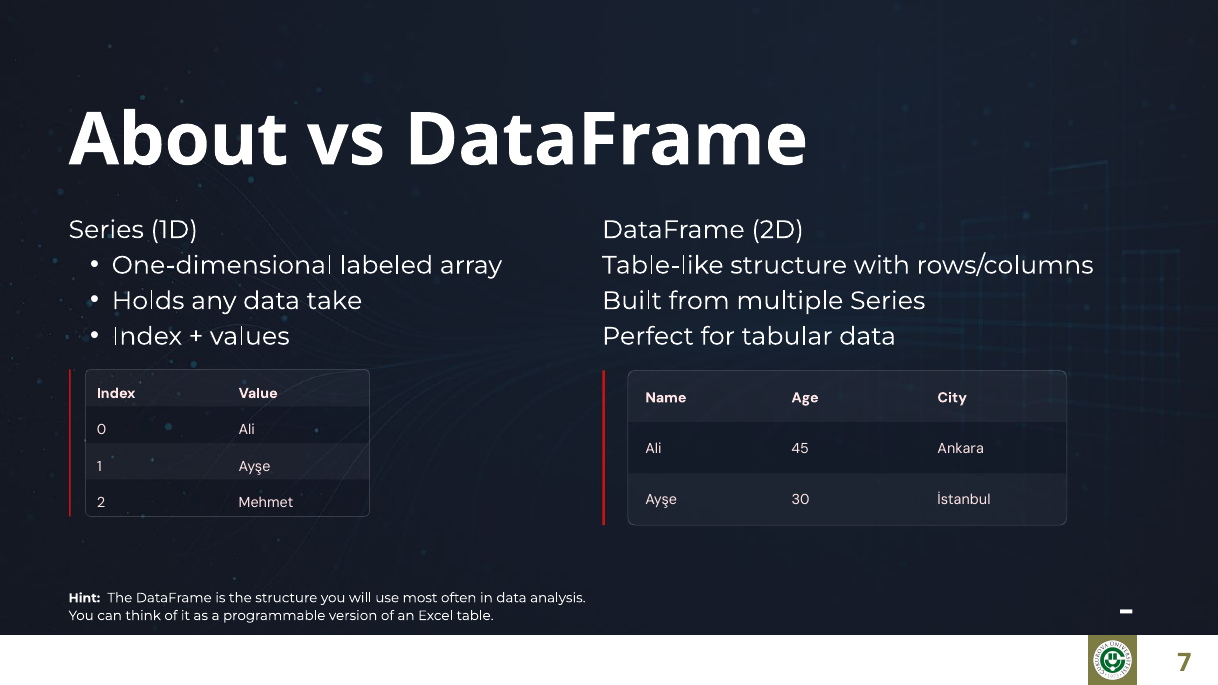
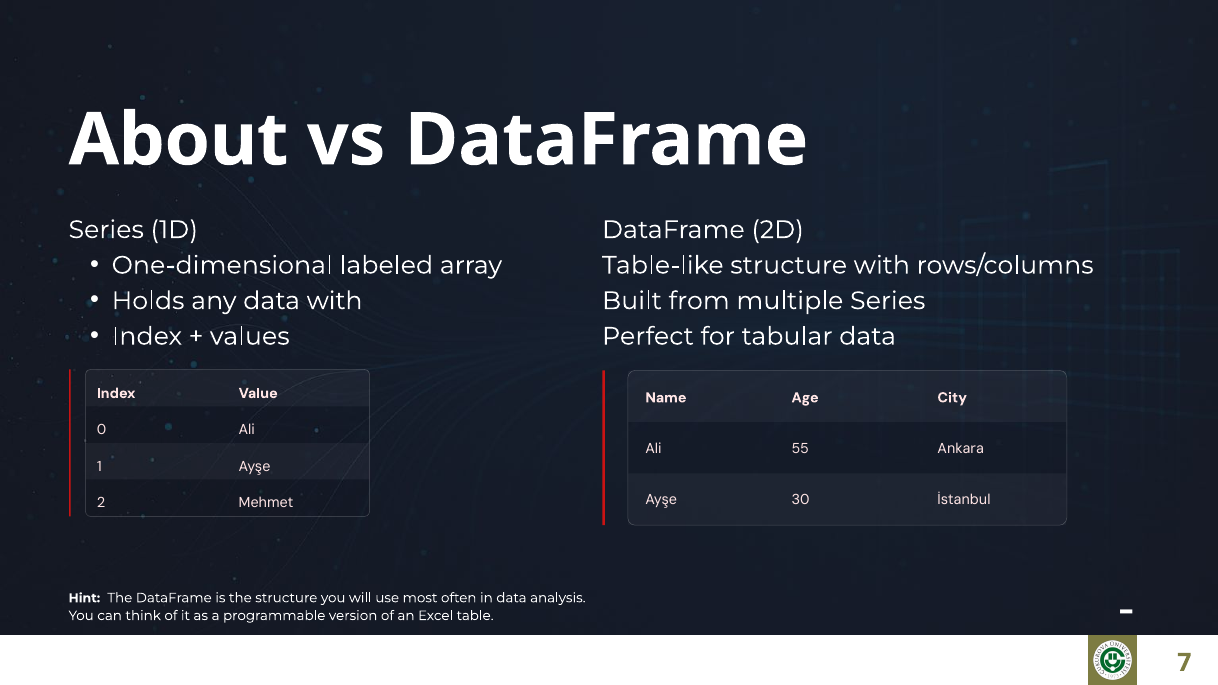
data take: take -> with
45: 45 -> 55
